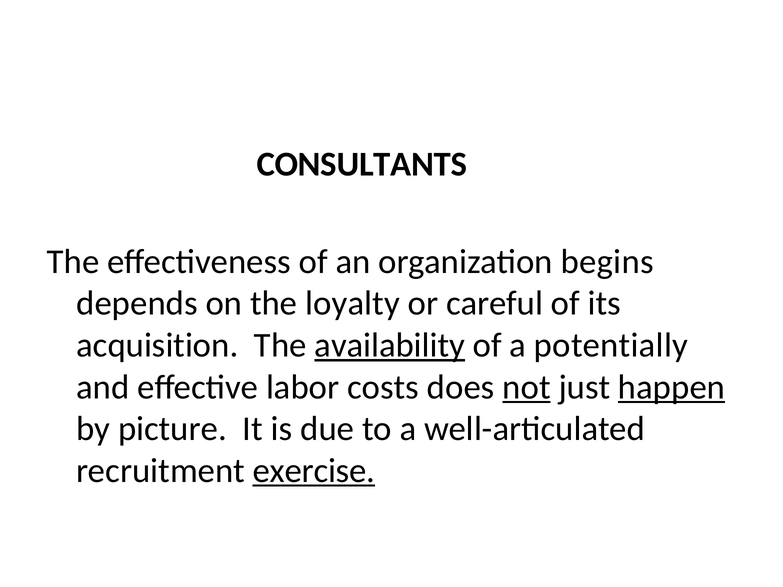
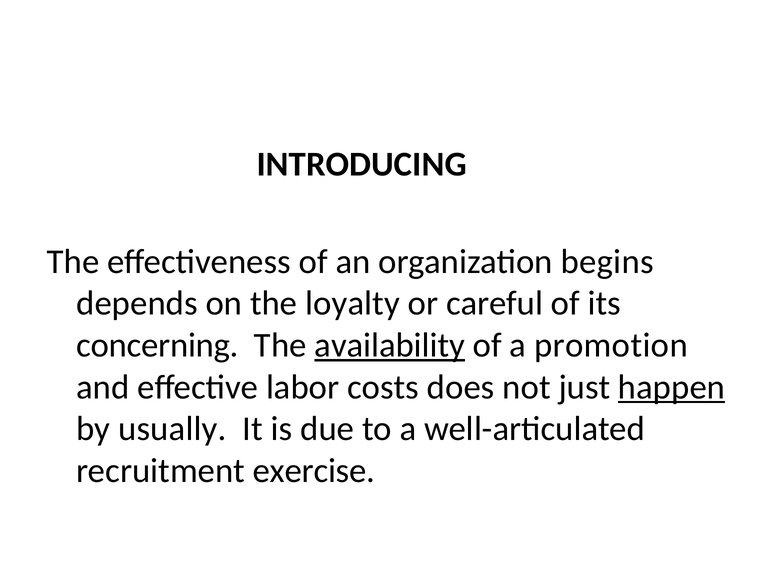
CONSULTANTS: CONSULTANTS -> INTRODUCING
acquisition: acquisition -> concerning
potentially: potentially -> promotion
not underline: present -> none
picture: picture -> usually
exercise underline: present -> none
